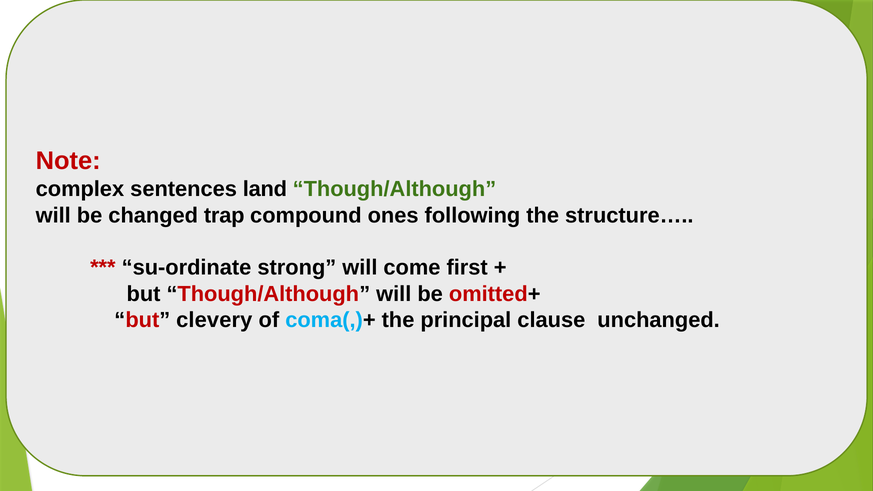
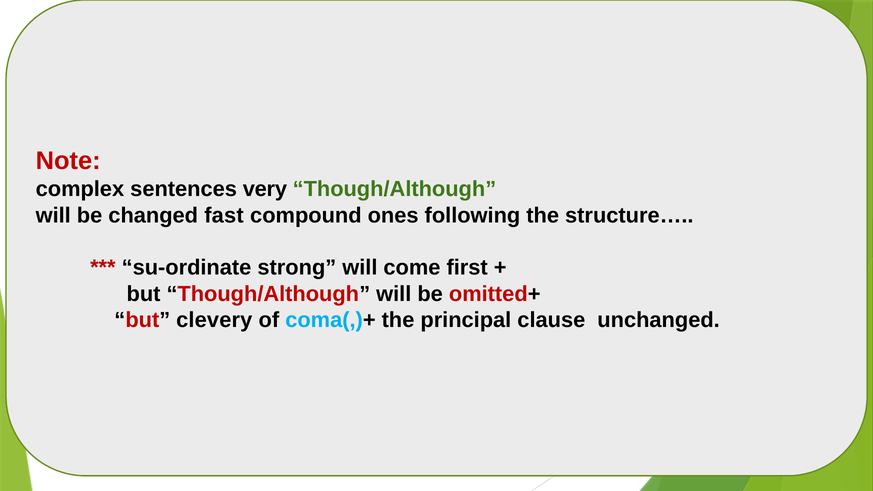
land: land -> very
trap: trap -> fast
